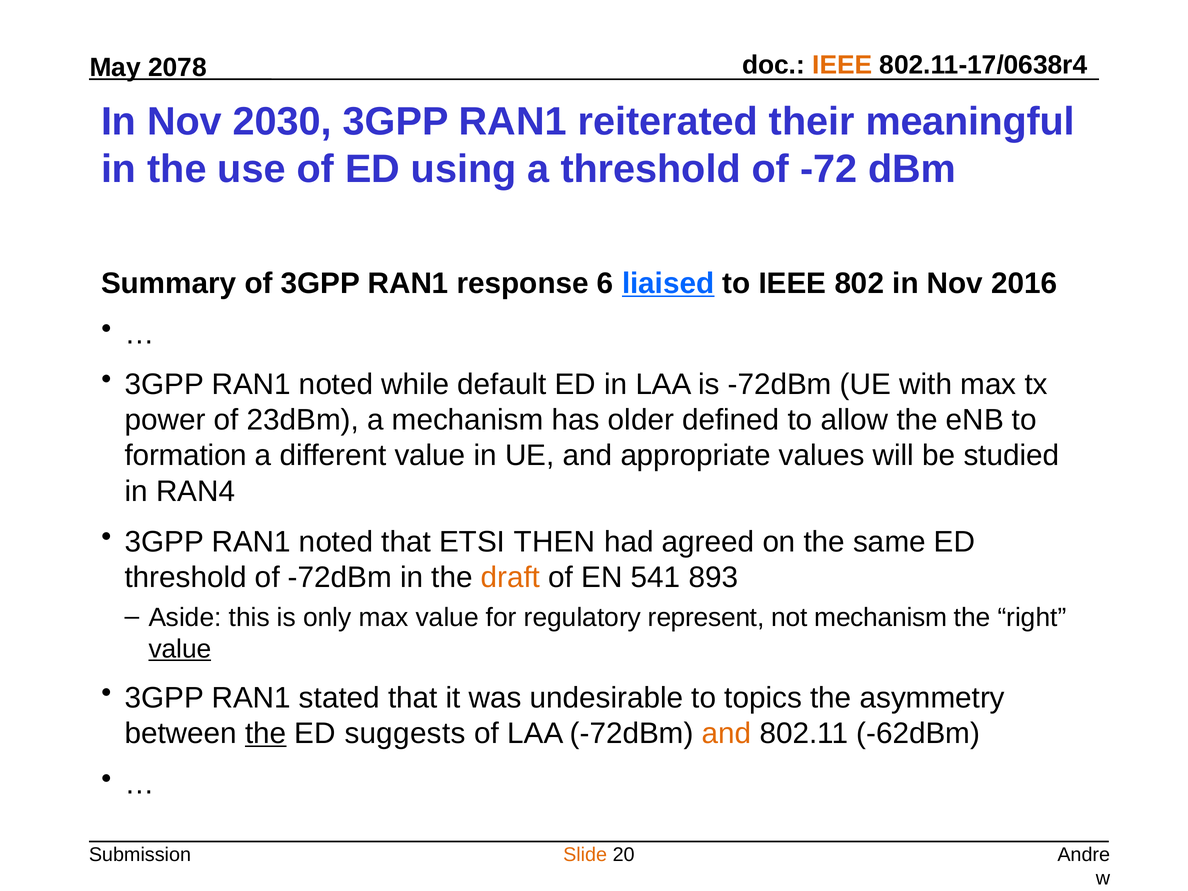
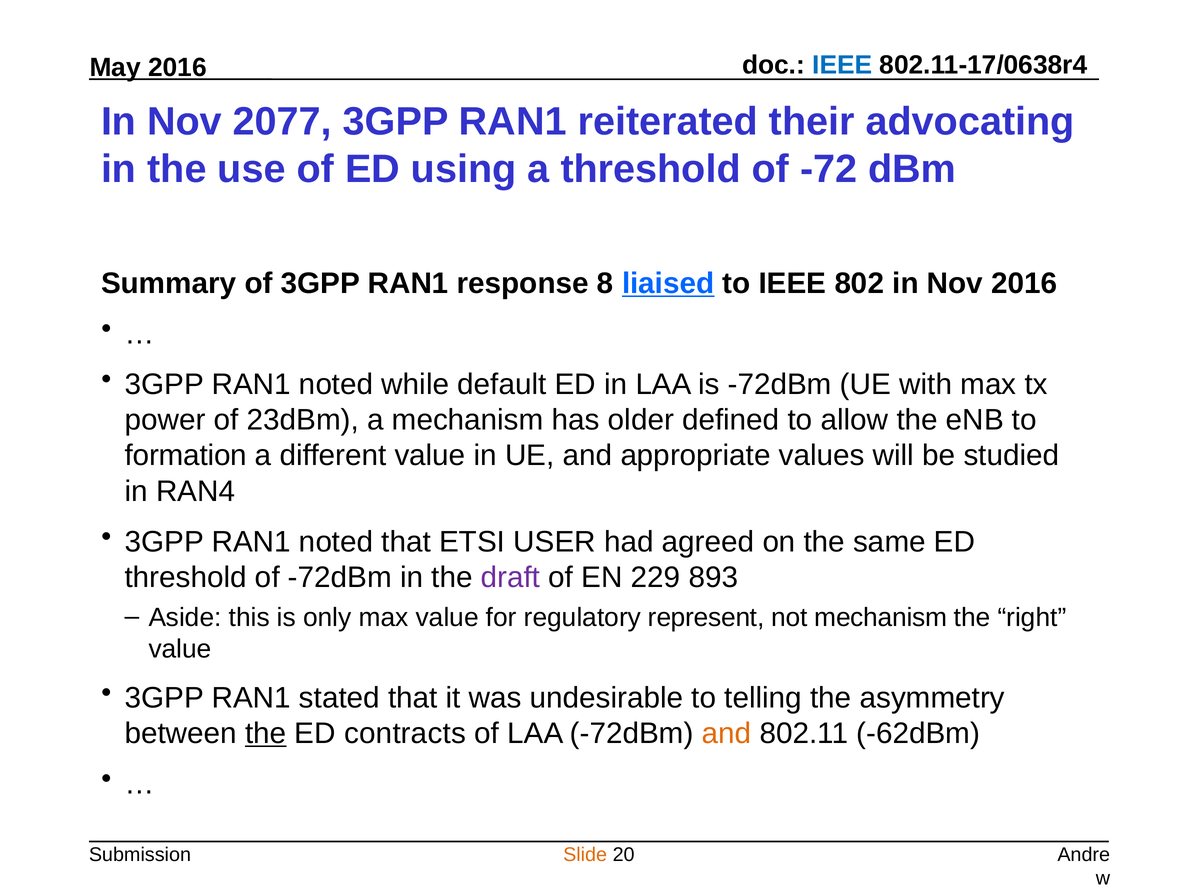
IEEE at (842, 65) colour: orange -> blue
2078 at (177, 67): 2078 -> 2016
2030: 2030 -> 2077
meaningful: meaningful -> advocating
6: 6 -> 8
THEN: THEN -> USER
draft colour: orange -> purple
541: 541 -> 229
value at (180, 649) underline: present -> none
topics: topics -> telling
suggests: suggests -> contracts
